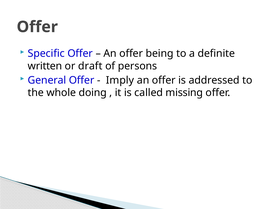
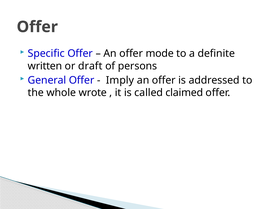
being: being -> mode
doing: doing -> wrote
missing: missing -> claimed
